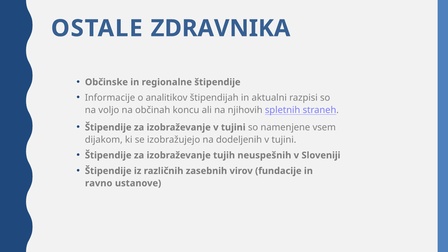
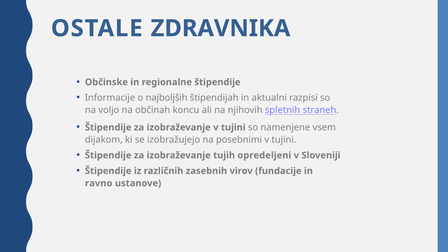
analitikov: analitikov -> najboljših
dodeljenih: dodeljenih -> posebnimi
neuspešnih: neuspešnih -> opredeljeni
